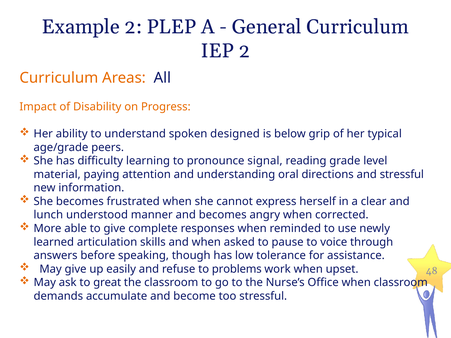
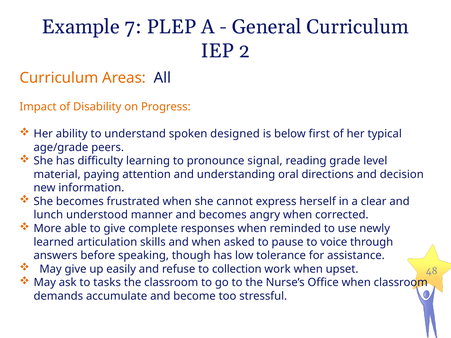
Example 2: 2 -> 7
grip: grip -> first
and stressful: stressful -> decision
problems: problems -> collection
great: great -> tasks
